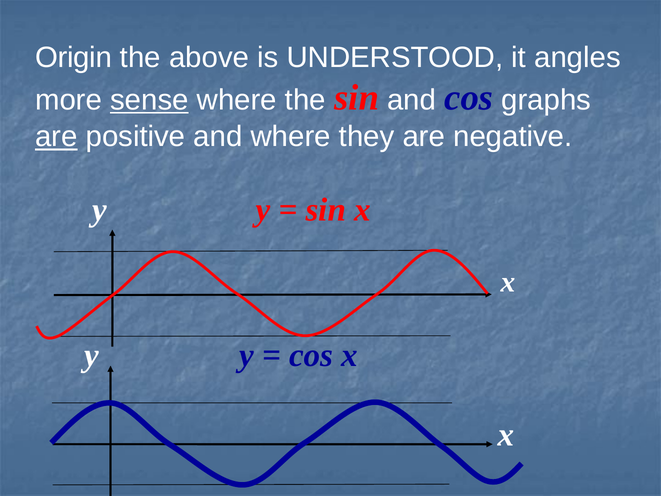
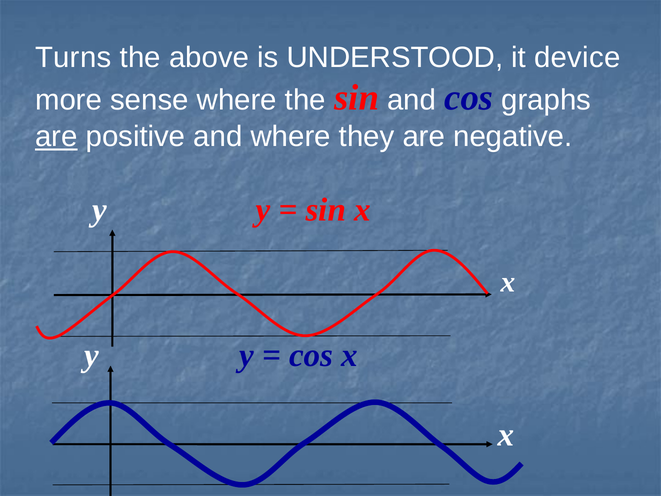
Origin: Origin -> Turns
angles: angles -> device
sense underline: present -> none
